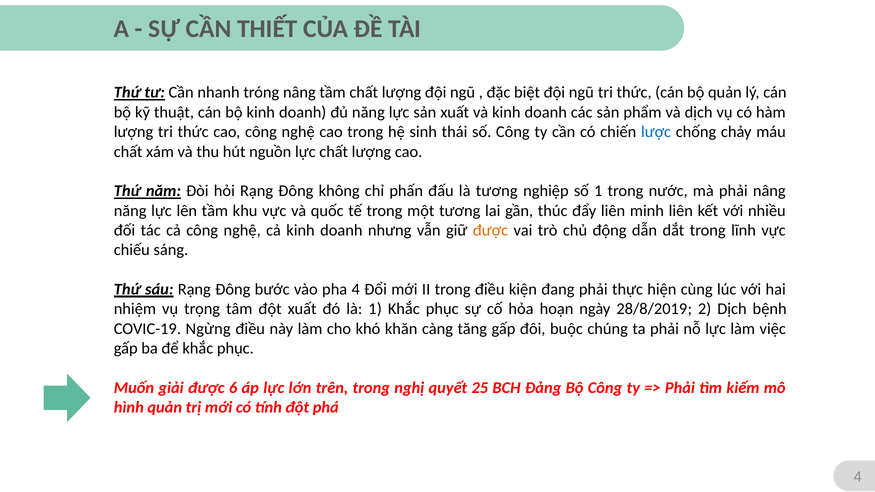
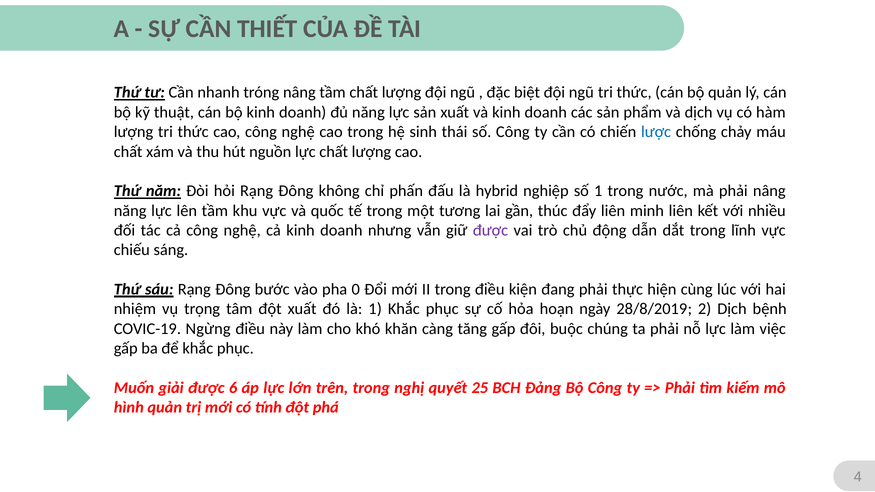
là tương: tương -> hybrid
được at (490, 230) colour: orange -> purple
pha 4: 4 -> 0
